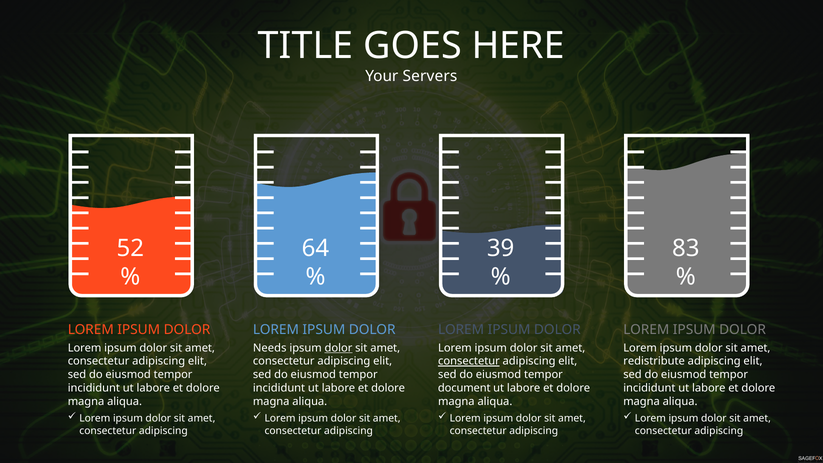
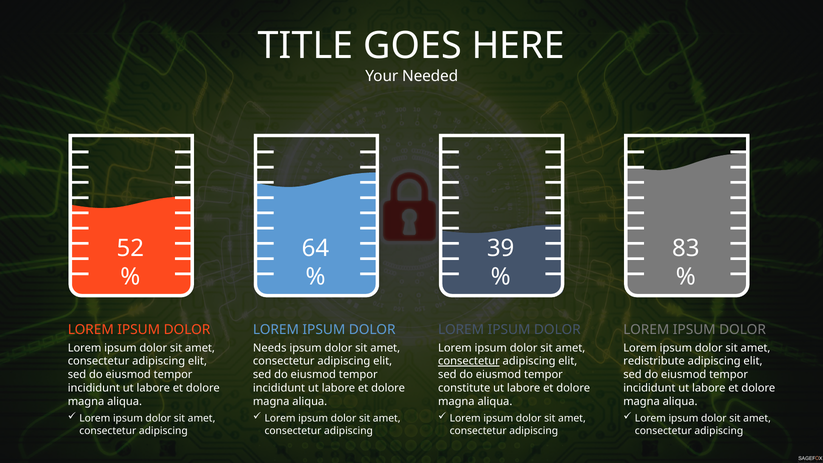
Servers: Servers -> Needed
dolor at (338, 348) underline: present -> none
document: document -> constitute
